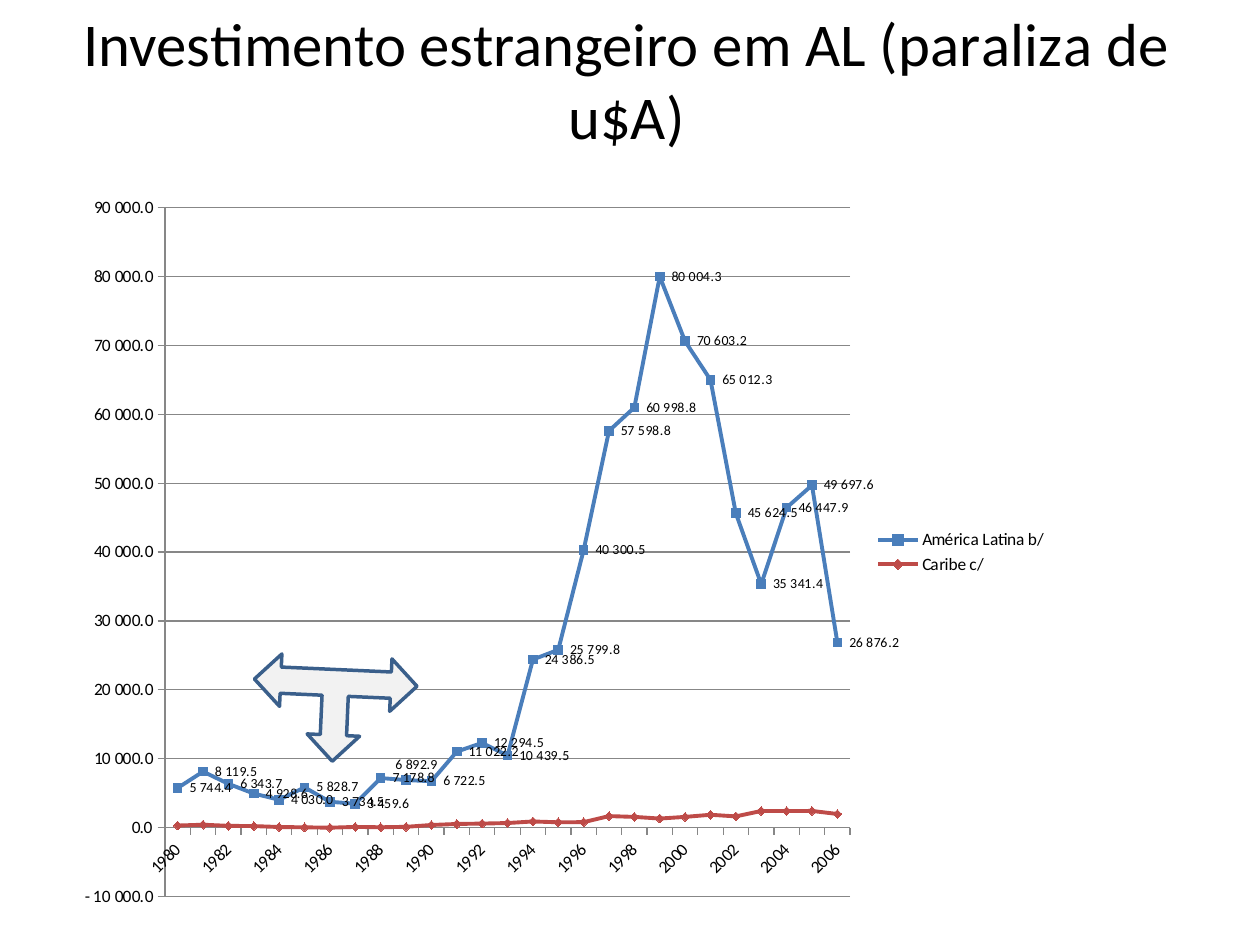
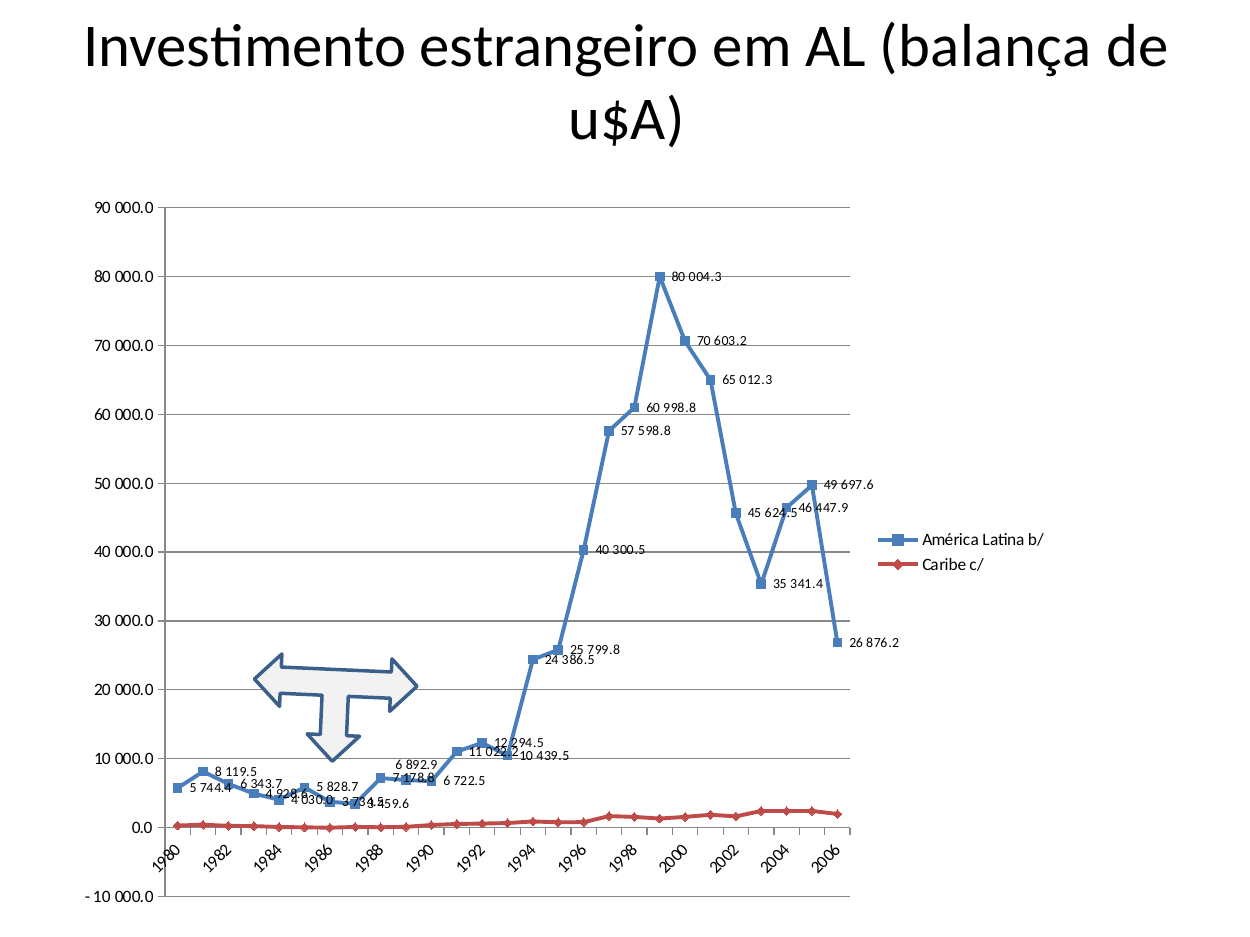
paraliza: paraliza -> balança
